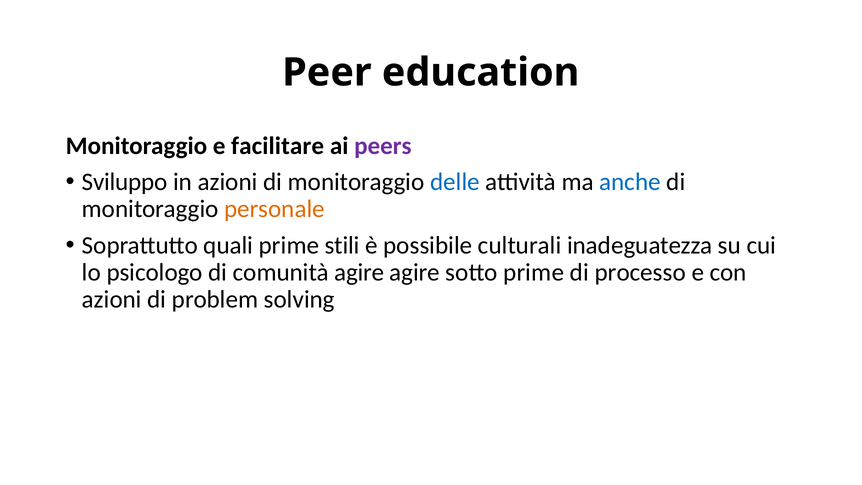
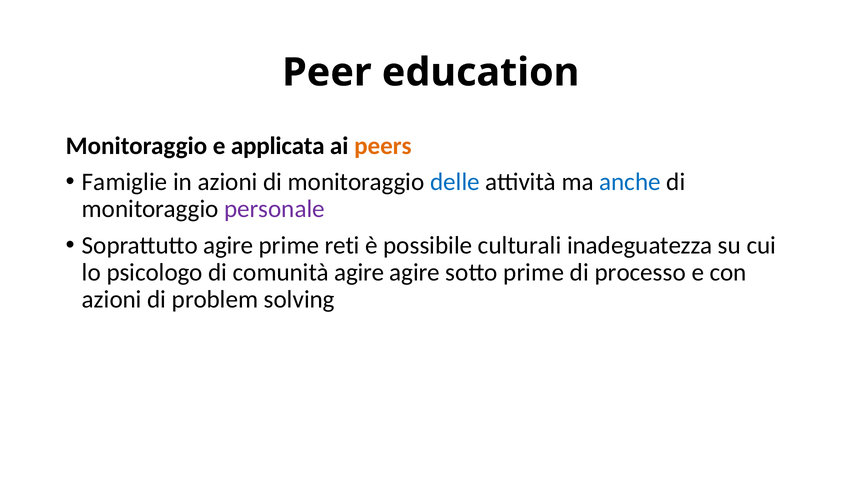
facilitare: facilitare -> applicata
peers colour: purple -> orange
Sviluppo: Sviluppo -> Famiglie
personale colour: orange -> purple
Soprattutto quali: quali -> agire
stili: stili -> reti
